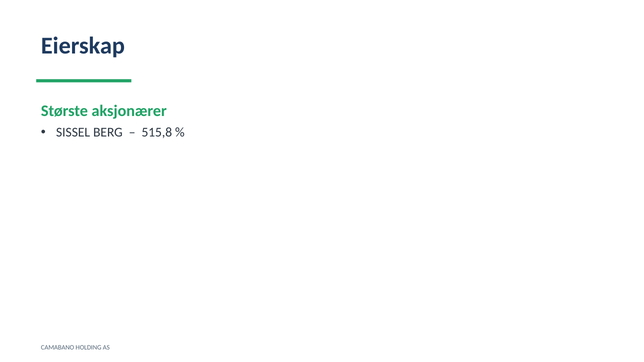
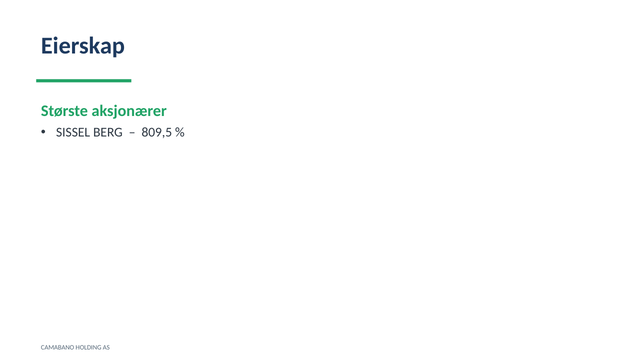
515,8: 515,8 -> 809,5
